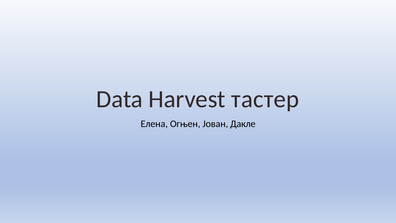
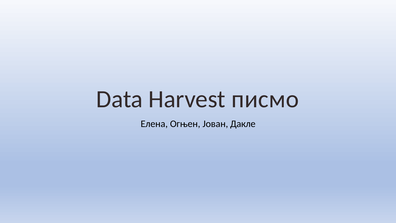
тастер: тастер -> писмо
